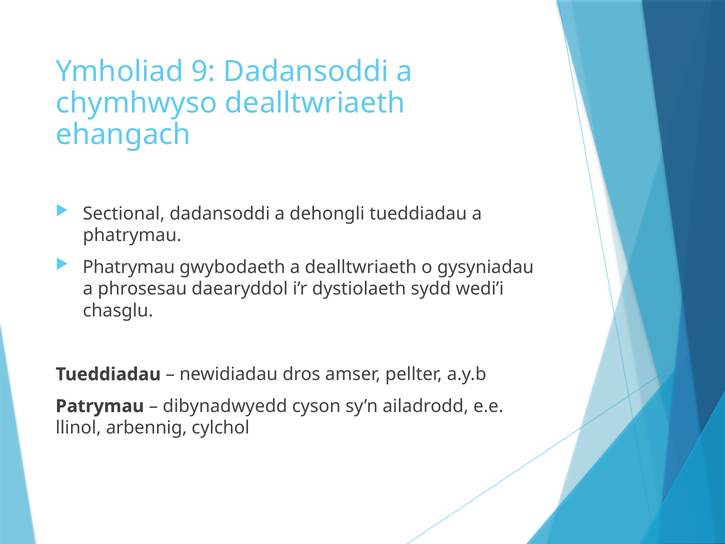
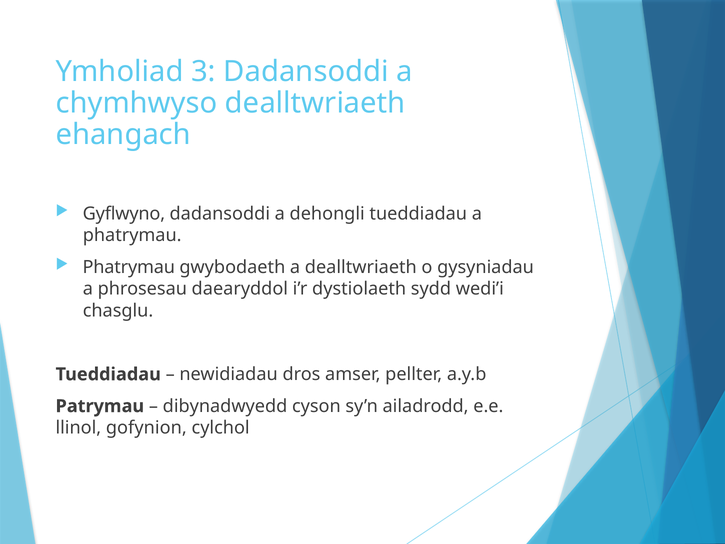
9: 9 -> 3
Sectional: Sectional -> Gyflwyno
arbennig: arbennig -> gofynion
